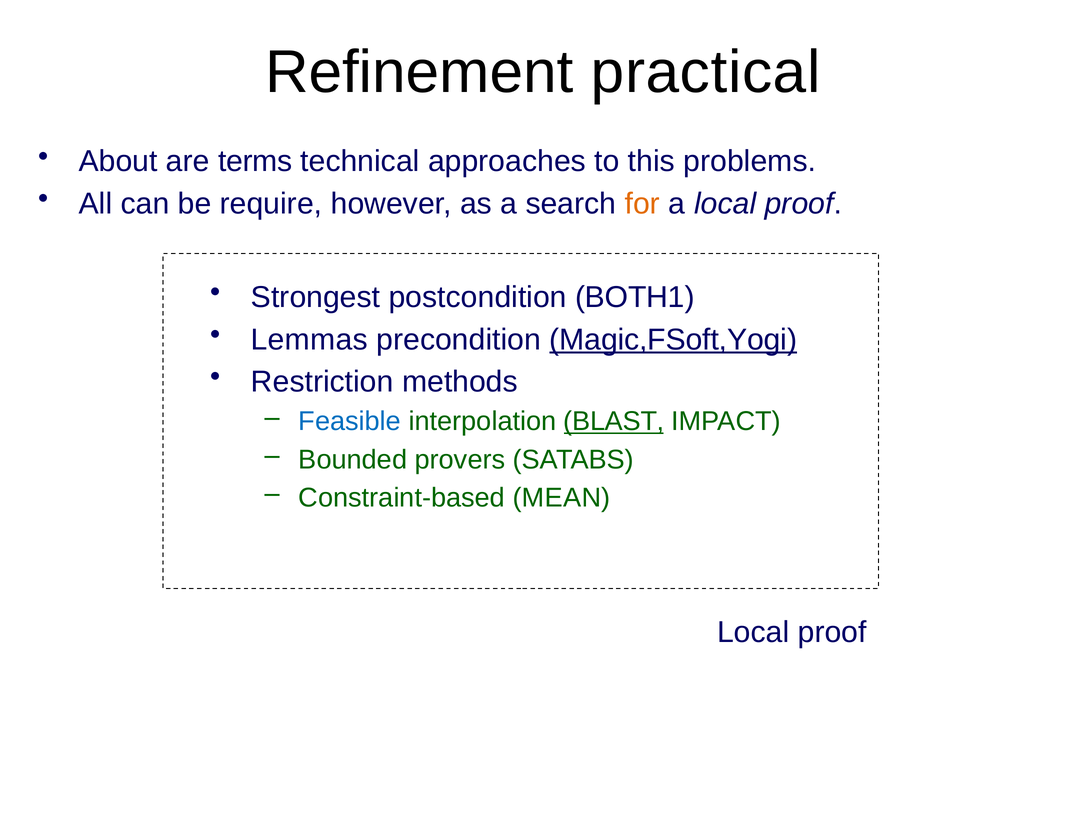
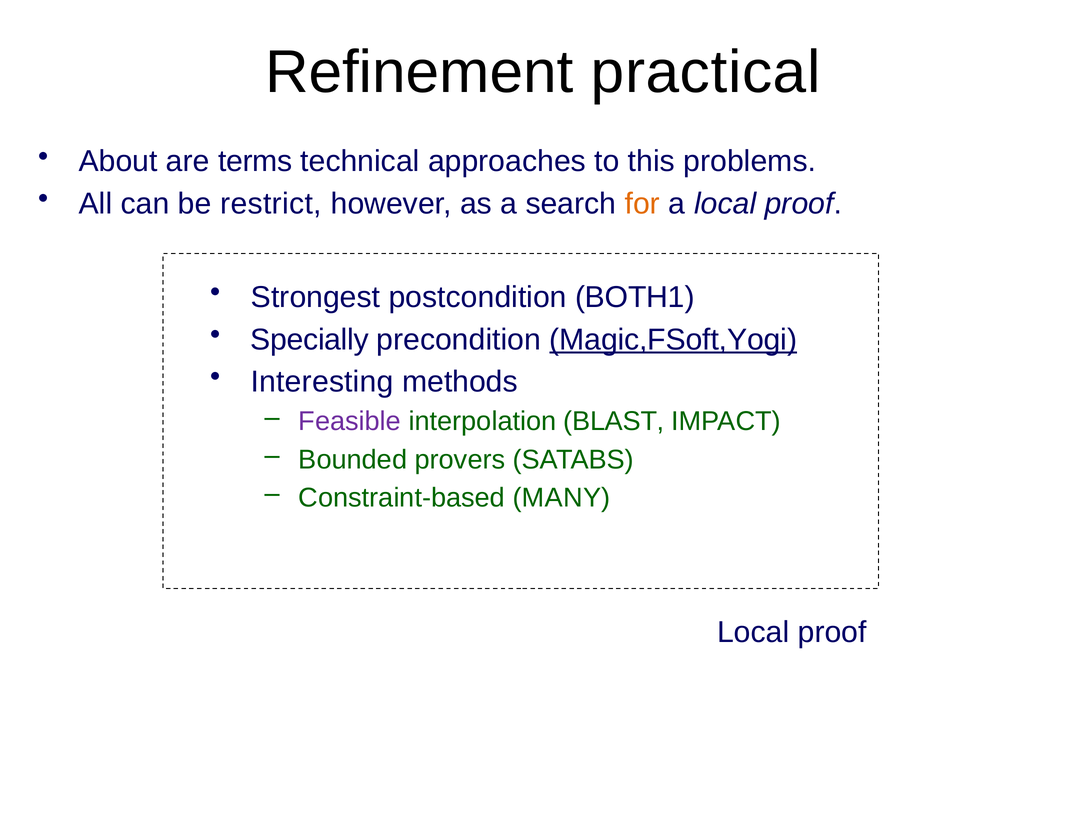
require: require -> restrict
Lemmas: Lemmas -> Specially
Restriction: Restriction -> Interesting
Feasible colour: blue -> purple
BLAST underline: present -> none
MEAN: MEAN -> MANY
